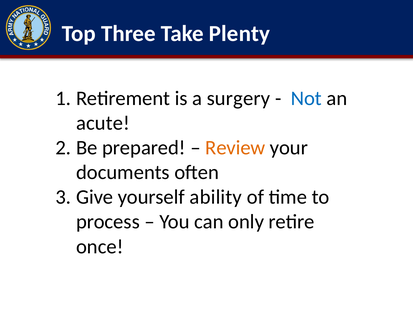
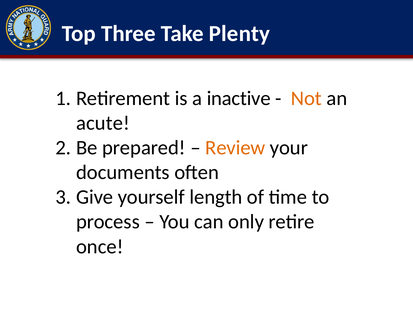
surgery: surgery -> inactive
Not colour: blue -> orange
ability: ability -> length
